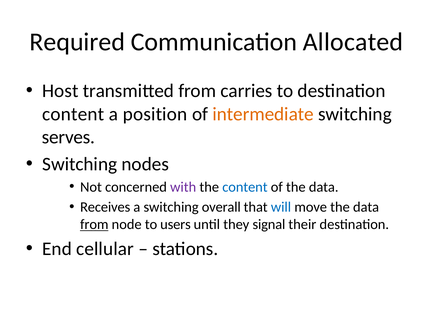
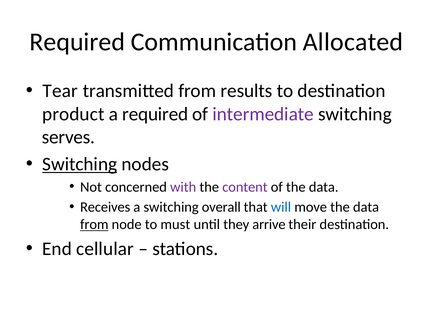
Host: Host -> Tear
carries: carries -> results
content at (73, 114): content -> product
a position: position -> required
intermediate colour: orange -> purple
Switching at (80, 164) underline: none -> present
content at (245, 187) colour: blue -> purple
users: users -> must
signal: signal -> arrive
